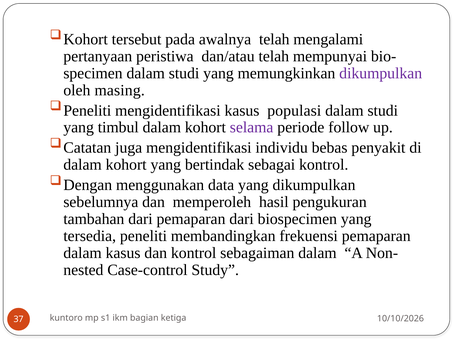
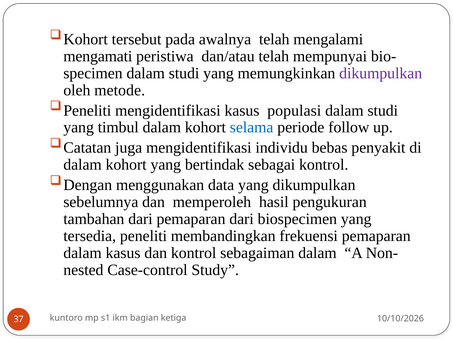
pertanyaan: pertanyaan -> mengamati
masing: masing -> metode
selama colour: purple -> blue
